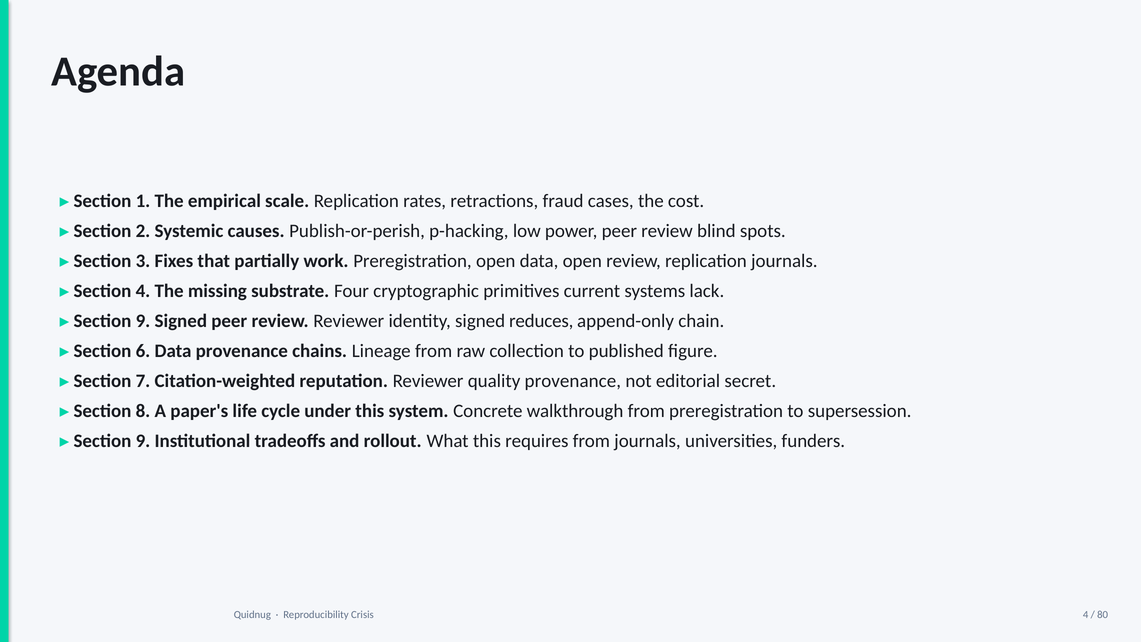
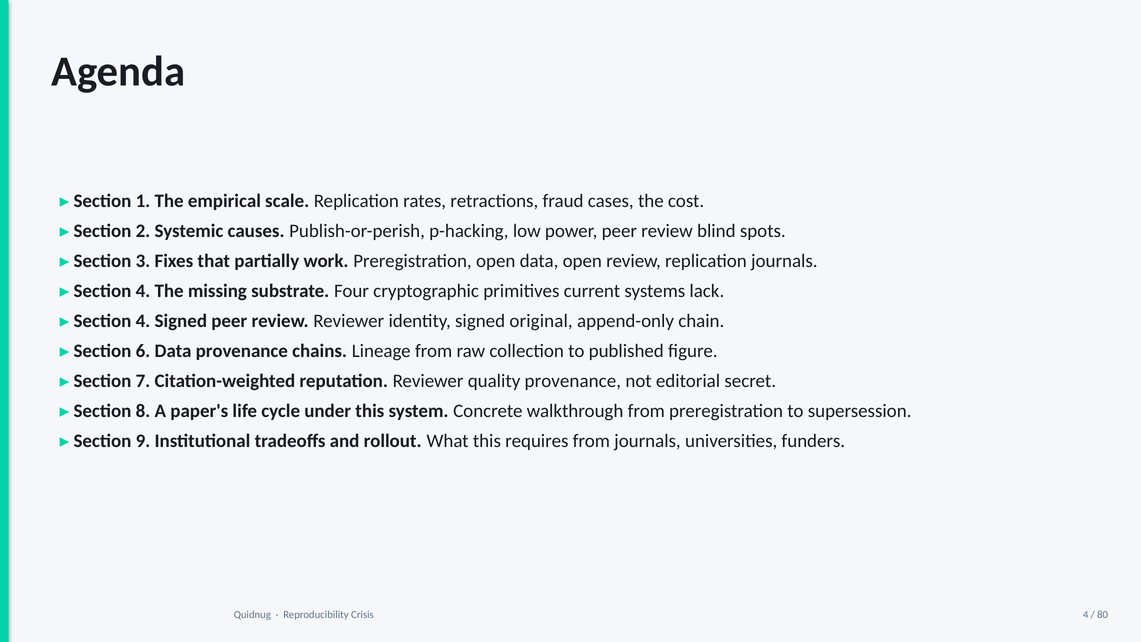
9 at (143, 321): 9 -> 4
reduces: reduces -> original
